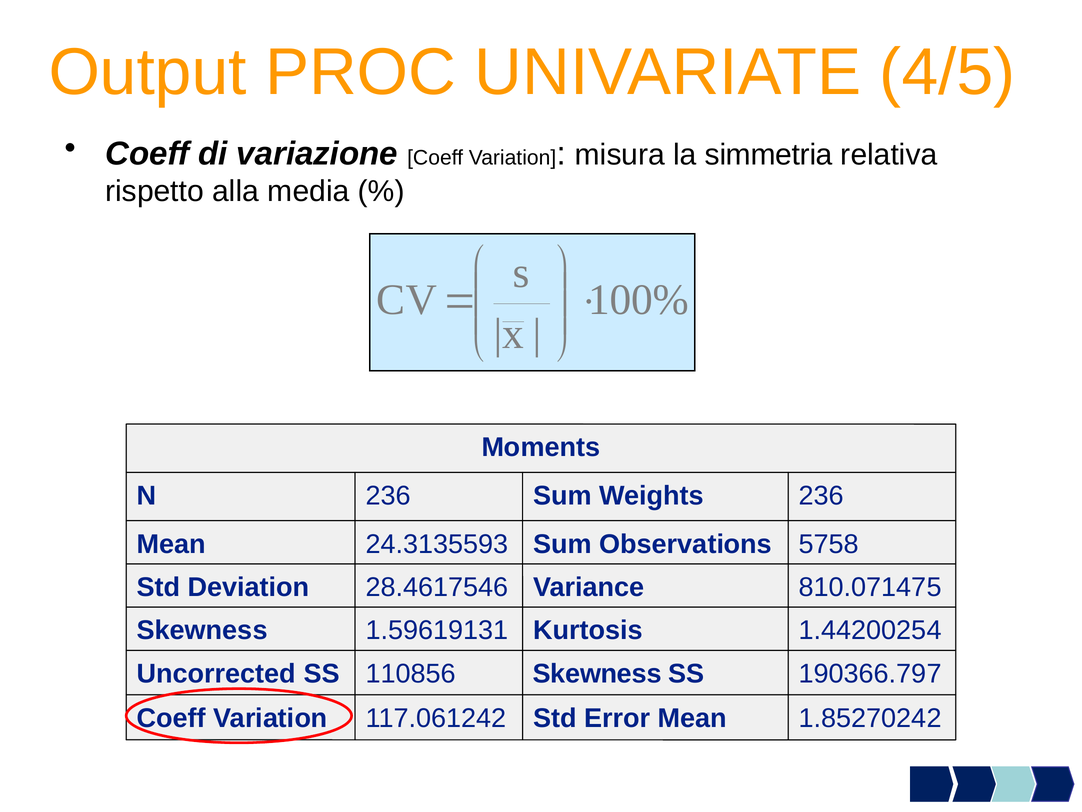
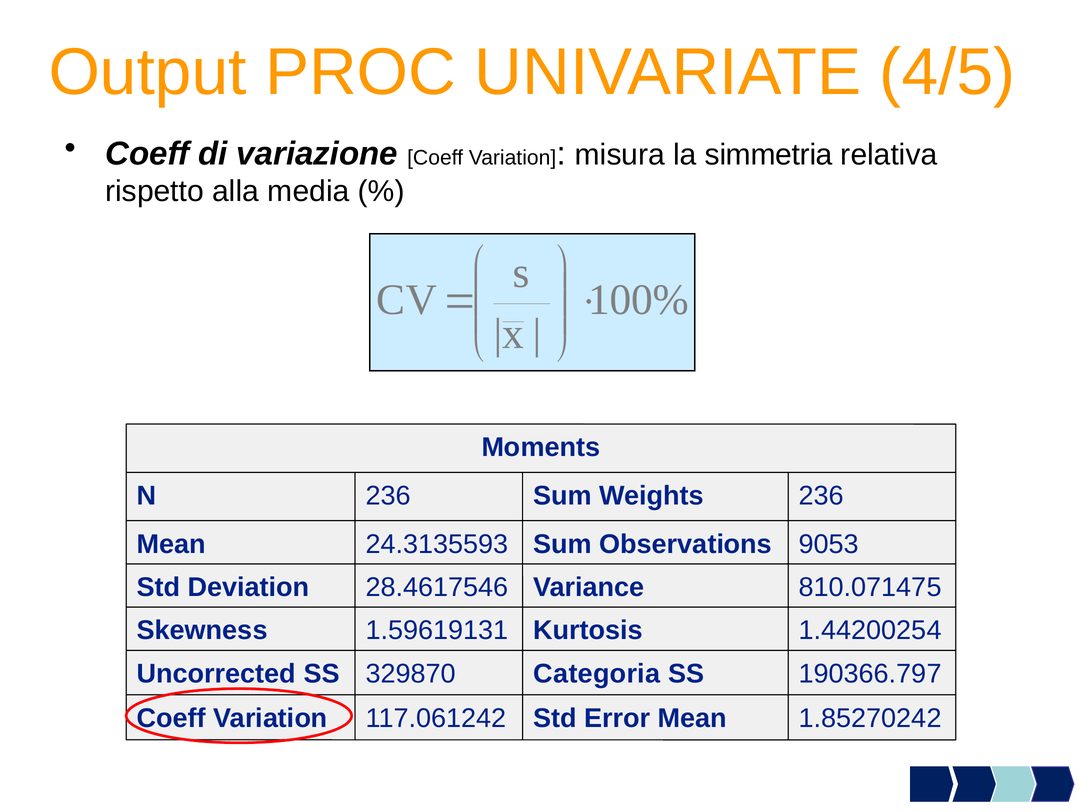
5758: 5758 -> 9053
110856: 110856 -> 329870
Skewness at (597, 673): Skewness -> Categoria
